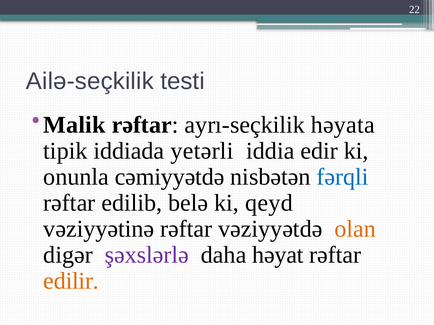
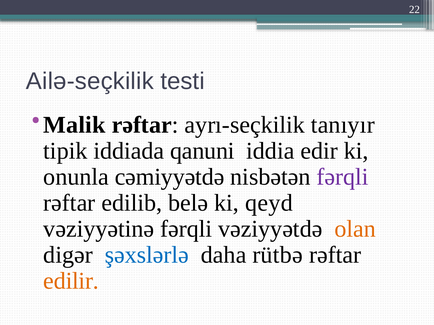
həyata: həyata -> tanıyır
yetərli: yetərli -> qanuni
fərqli at (343, 177) colour: blue -> purple
vəziyyətinə rəftar: rəftar -> fərqli
şəxslərlə colour: purple -> blue
həyat: həyat -> rütbə
